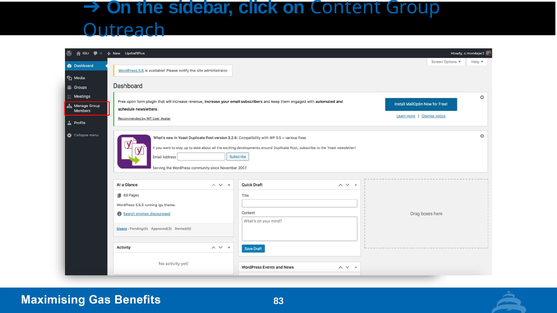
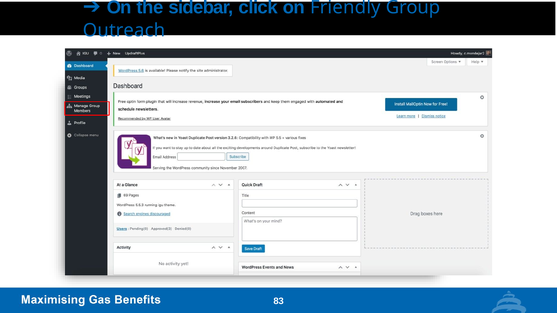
Content: Content -> Friendly
